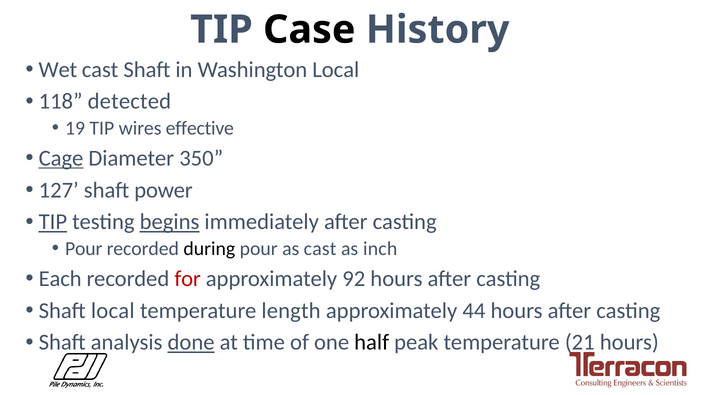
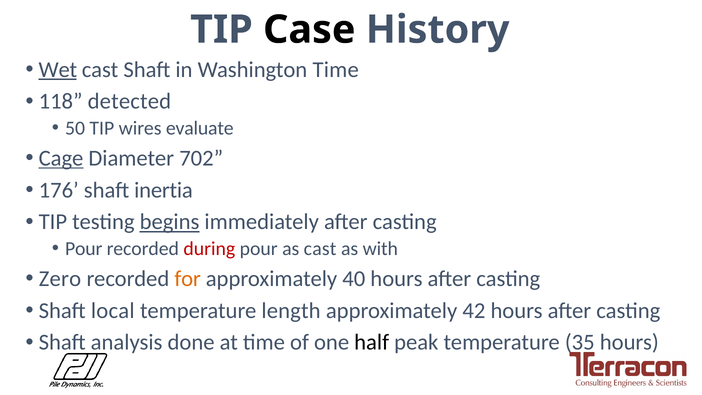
Wet underline: none -> present
Washington Local: Local -> Time
19: 19 -> 50
effective: effective -> evaluate
350: 350 -> 702
127: 127 -> 176
power: power -> inertia
TIP at (53, 222) underline: present -> none
during colour: black -> red
inch: inch -> with
Each: Each -> Zero
for colour: red -> orange
92: 92 -> 40
44: 44 -> 42
done underline: present -> none
21: 21 -> 35
